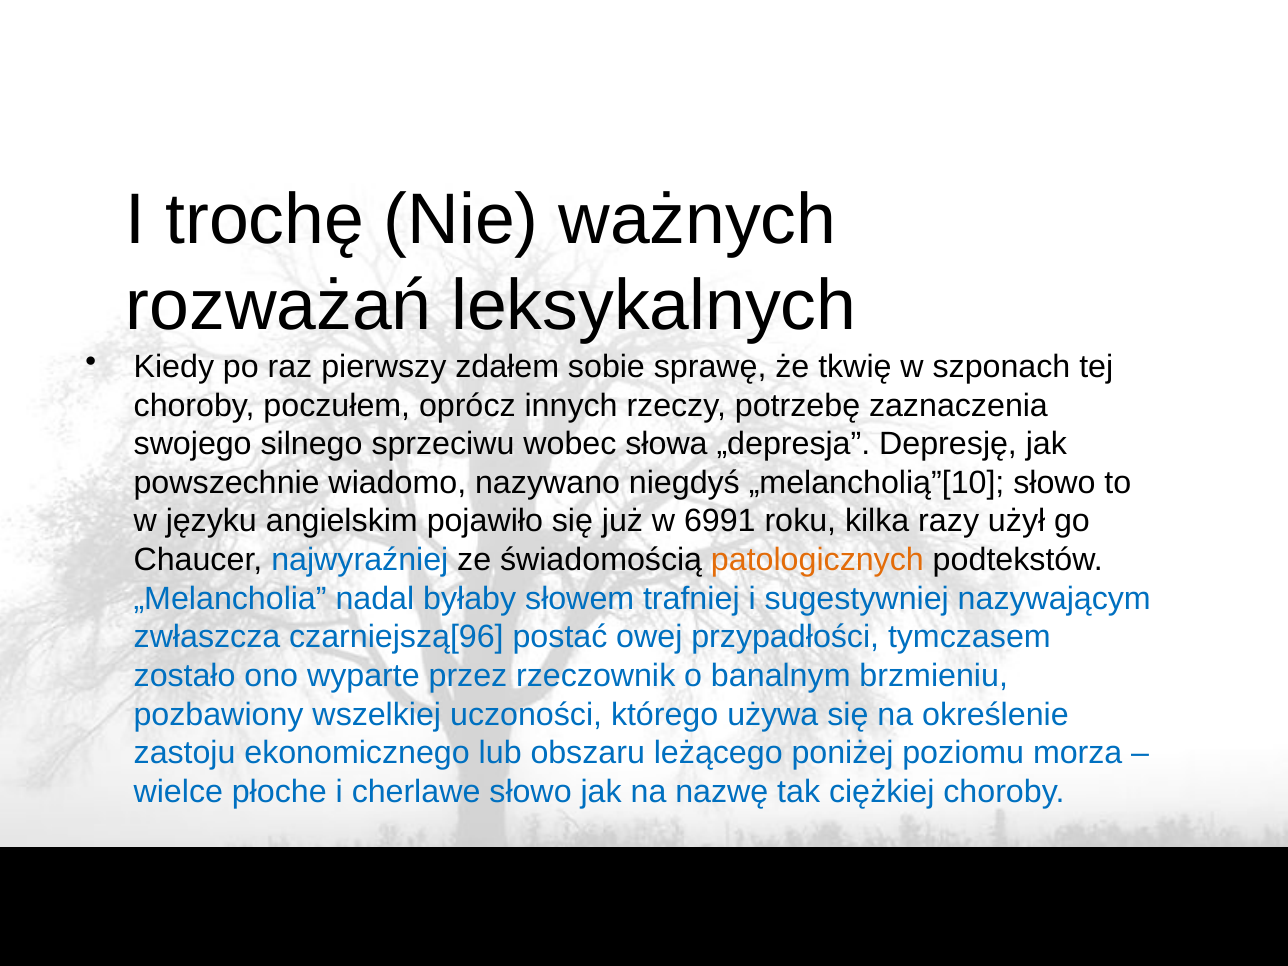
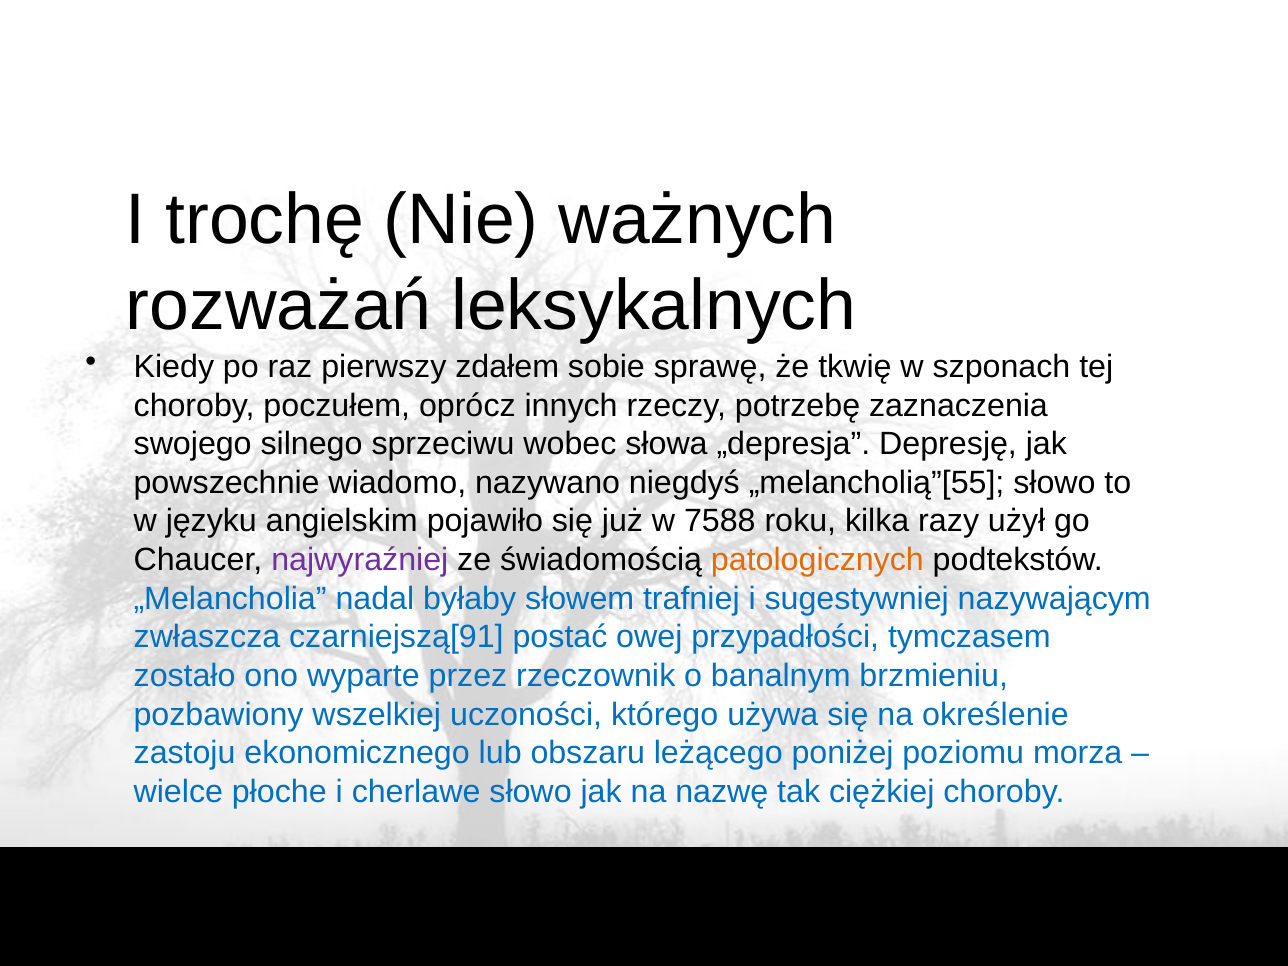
„melancholią”[10: „melancholią”[10 -> „melancholią”[55
6991: 6991 -> 7588
najwyraźniej colour: blue -> purple
czarniejszą[96: czarniejszą[96 -> czarniejszą[91
